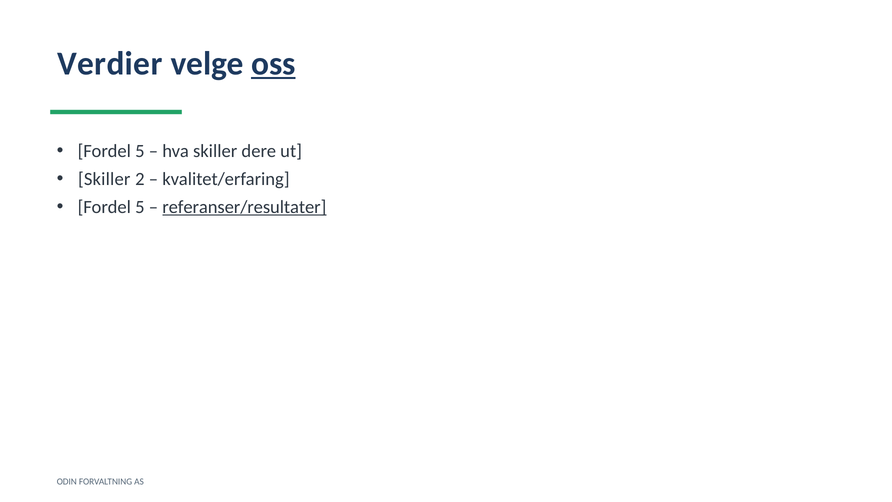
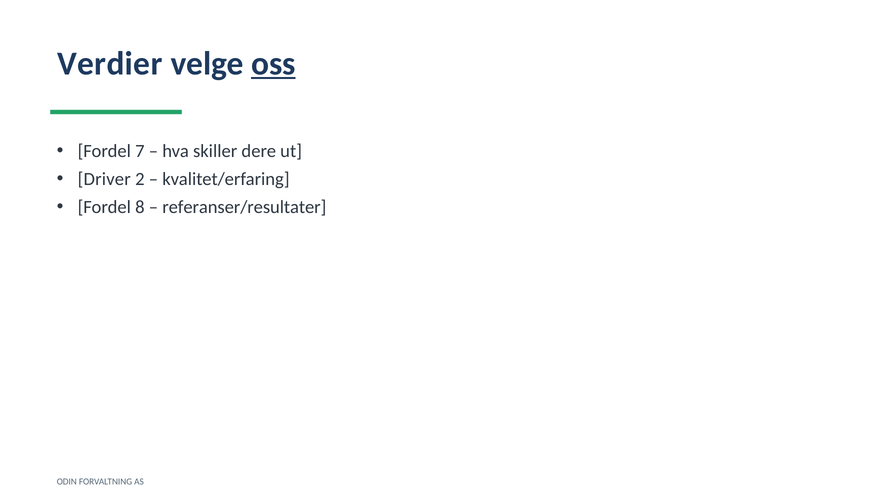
5 at (140, 151): 5 -> 7
Skiller at (104, 179): Skiller -> Driver
5 at (140, 207): 5 -> 8
referanser/resultater underline: present -> none
